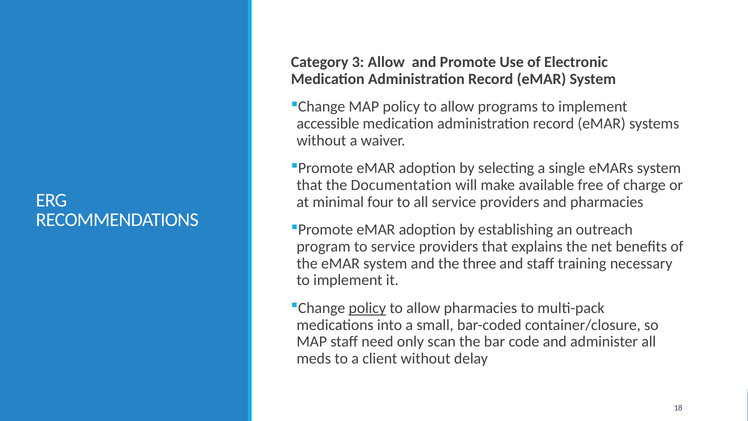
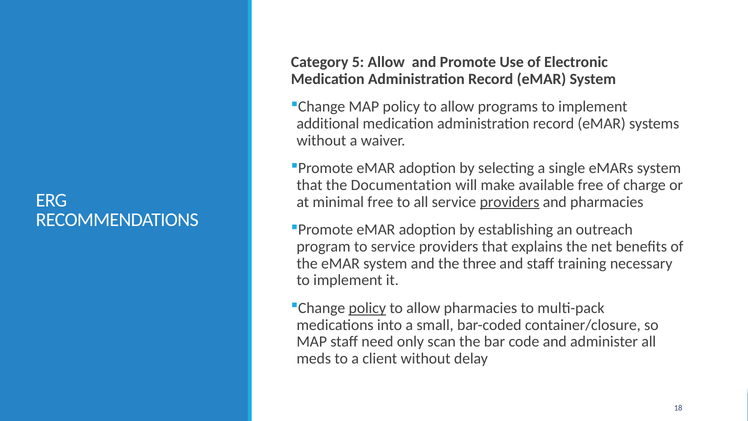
3: 3 -> 5
accessible: accessible -> additional
minimal four: four -> free
providers at (510, 202) underline: none -> present
